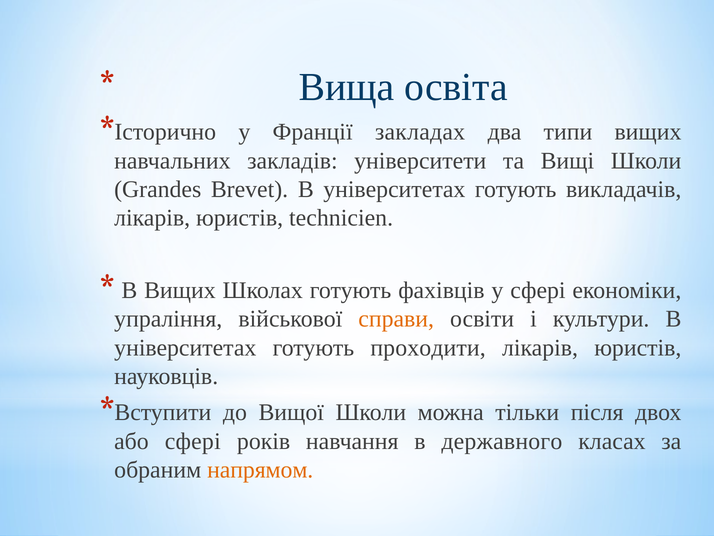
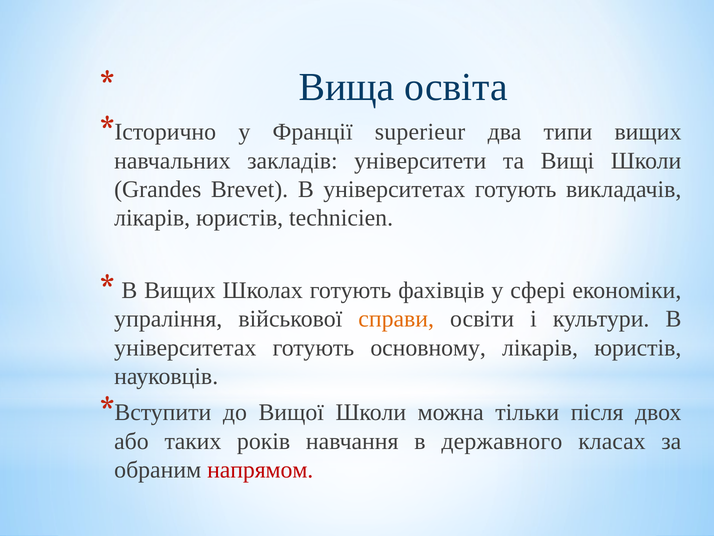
закладах: закладах -> superieur
проходити: проходити -> основному
або сфері: сфері -> таких
напрямом colour: orange -> red
